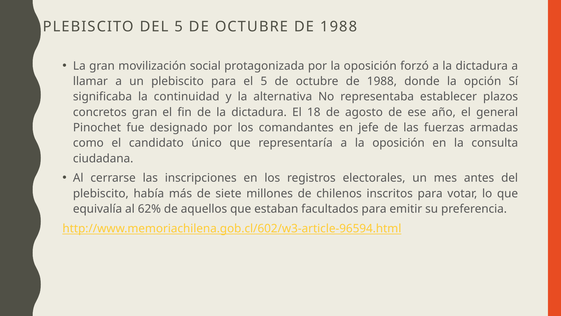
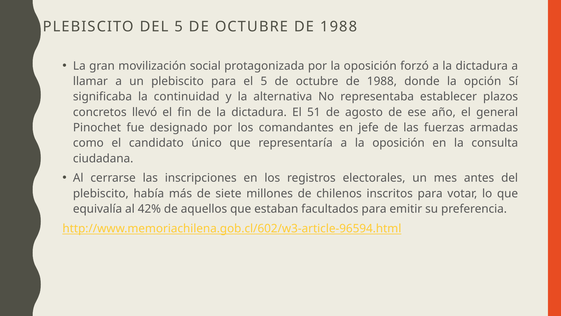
concretos gran: gran -> llevó
18: 18 -> 51
62%: 62% -> 42%
